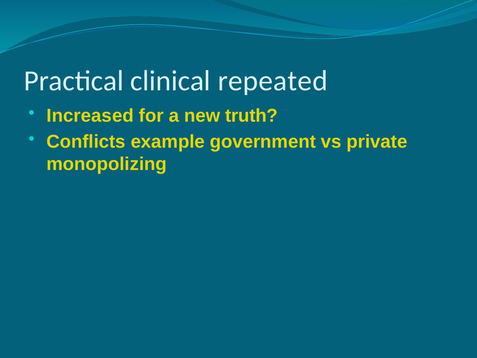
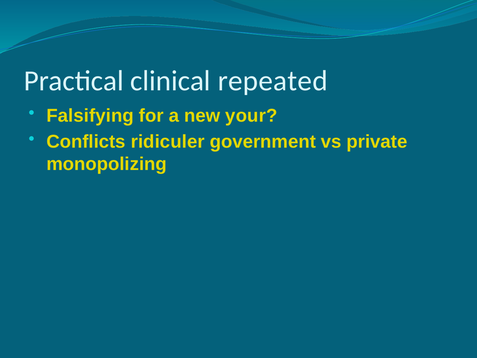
Increased: Increased -> Falsifying
truth: truth -> your
example: example -> ridiculer
